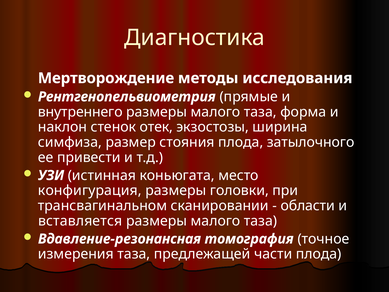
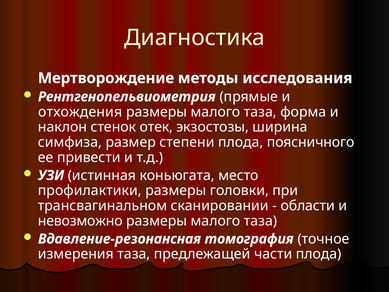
внутреннего: внутреннего -> отхождения
стояния: стояния -> степени
затылочного: затылочного -> поясничного
конфигурация: конфигурация -> профилактики
вставляется: вставляется -> невозможно
